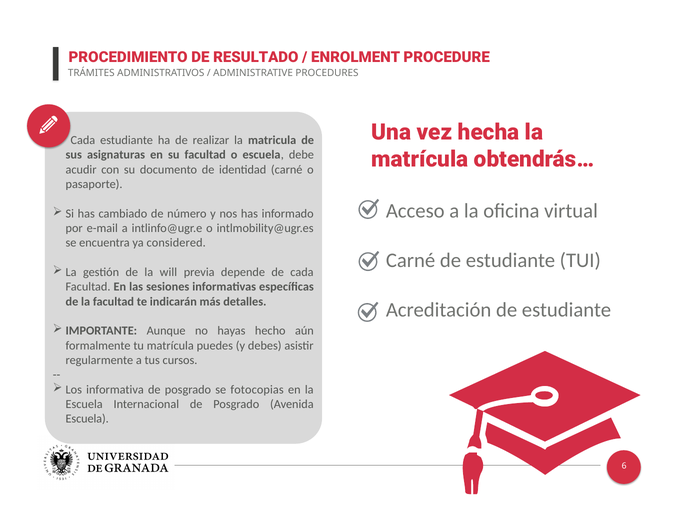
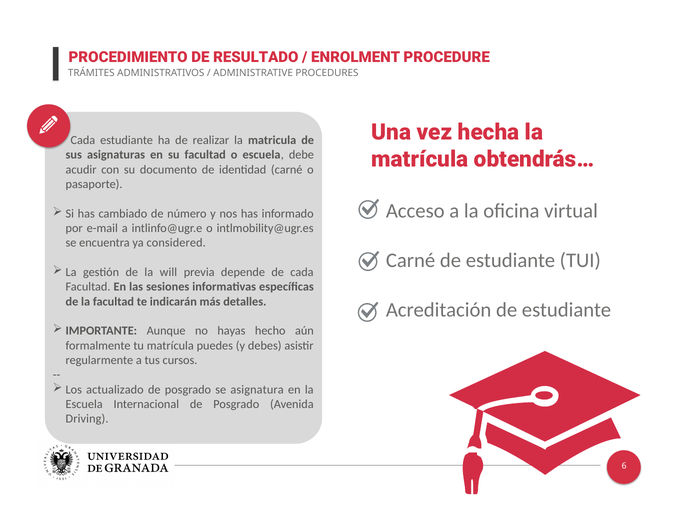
informativa: informativa -> actualizado
fotocopias: fotocopias -> asignatura
Escuela at (87, 419): Escuela -> Driving
